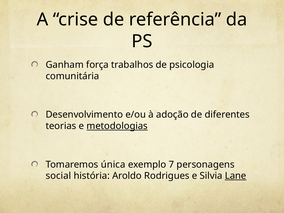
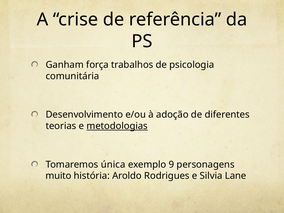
7: 7 -> 9
social: social -> muito
Lane underline: present -> none
